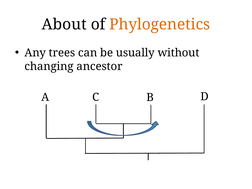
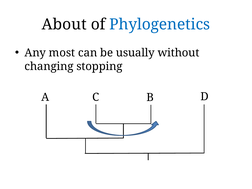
Phylogenetics colour: orange -> blue
trees: trees -> most
ancestor: ancestor -> stopping
